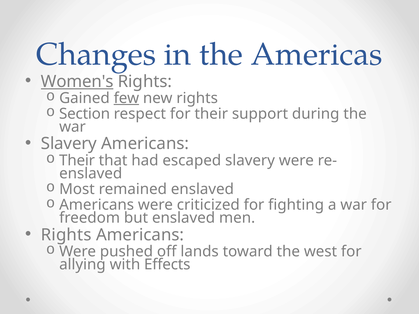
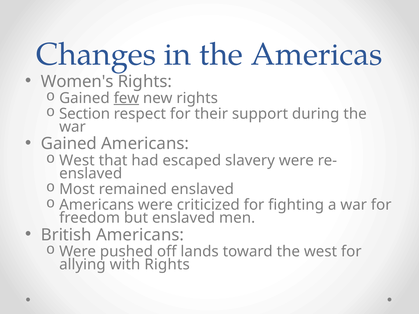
Women's underline: present -> none
Slavery at (69, 144): Slavery -> Gained
Their at (77, 160): Their -> West
Rights at (66, 235): Rights -> British
with Effects: Effects -> Rights
